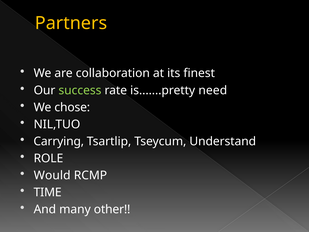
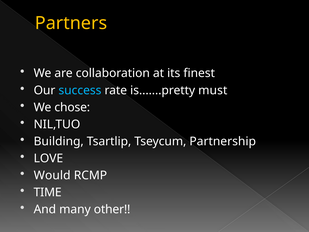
success colour: light green -> light blue
need: need -> must
Carrying: Carrying -> Building
Understand: Understand -> Partnership
ROLE: ROLE -> LOVE
